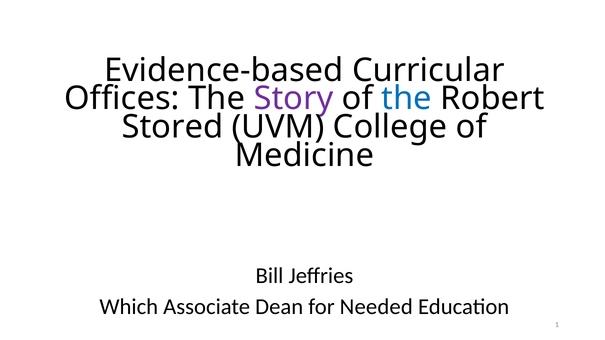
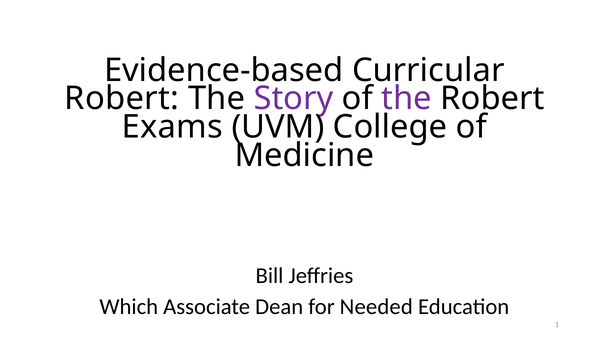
Offices at (122, 99): Offices -> Robert
the at (407, 99) colour: blue -> purple
Stored: Stored -> Exams
